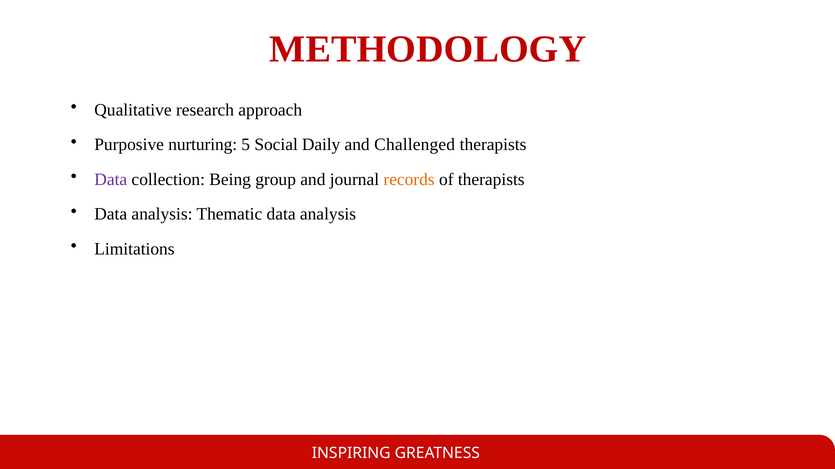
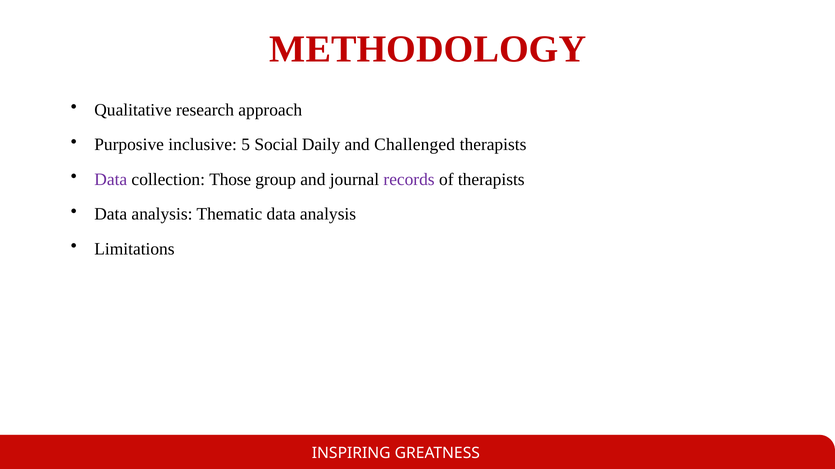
nurturing: nurturing -> inclusive
Being: Being -> Those
records colour: orange -> purple
